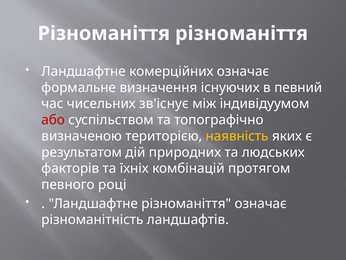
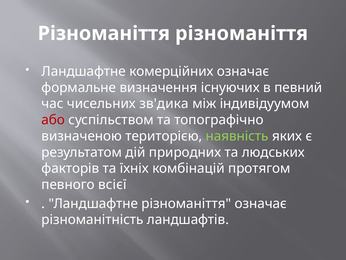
зв'існує: зв'існує -> зв'дика
наявність colour: yellow -> light green
році: році -> всієї
